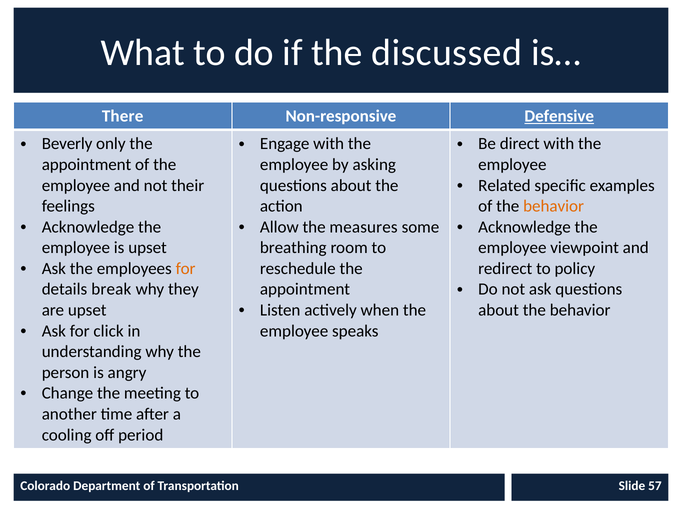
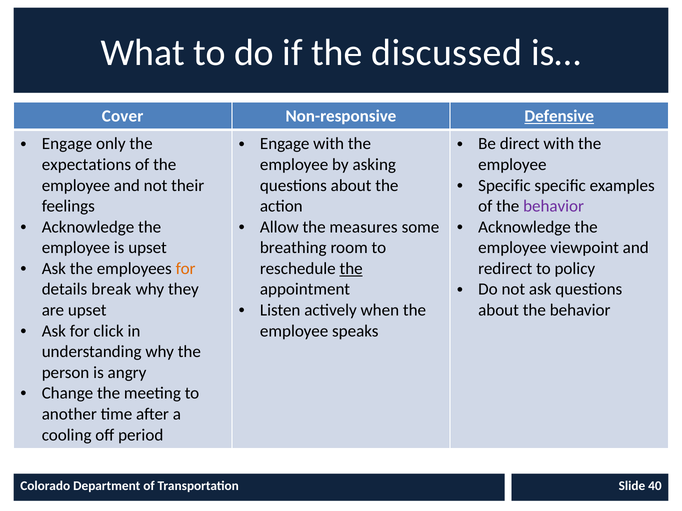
There: There -> Cover
Beverly at (67, 144): Beverly -> Engage
appointment at (87, 165): appointment -> expectations
Related at (504, 186): Related -> Specific
behavior at (554, 206) colour: orange -> purple
the at (351, 269) underline: none -> present
57: 57 -> 40
